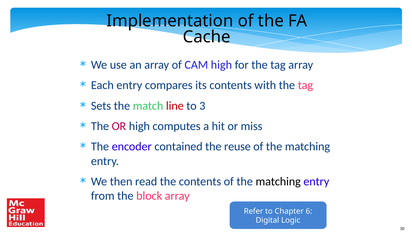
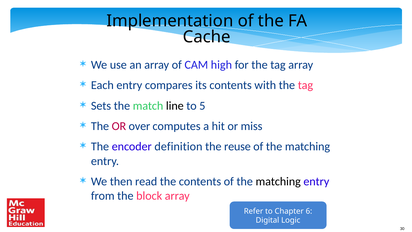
line colour: red -> black
3: 3 -> 5
OR high: high -> over
contained: contained -> definition
